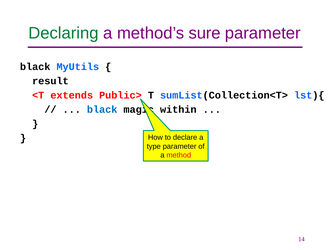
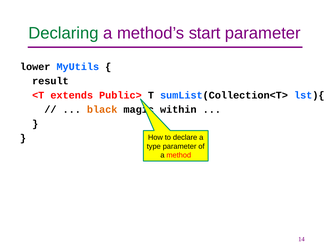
sure: sure -> start
black at (35, 67): black -> lower
black at (102, 109) colour: blue -> orange
